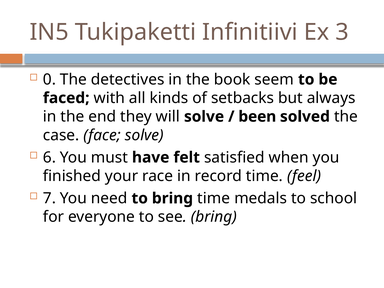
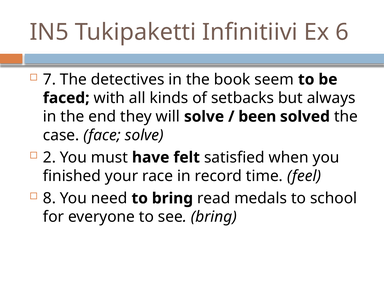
3: 3 -> 6
0: 0 -> 7
6: 6 -> 2
7: 7 -> 8
bring time: time -> read
